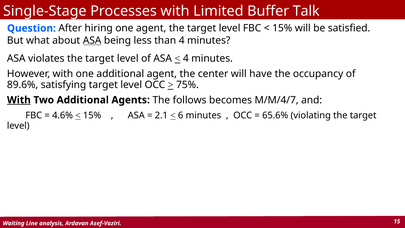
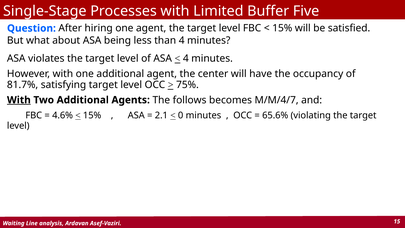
Talk: Talk -> Five
ASA at (92, 40) underline: present -> none
89.6%: 89.6% -> 81.7%
6: 6 -> 0
